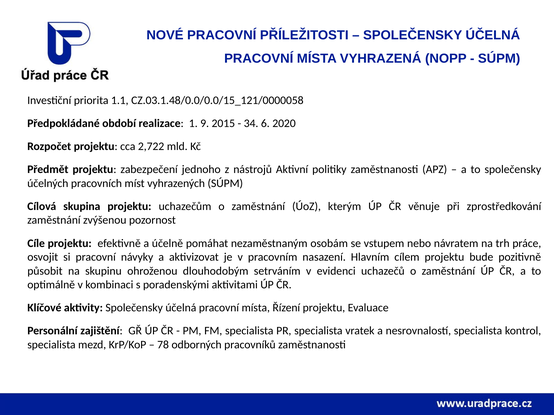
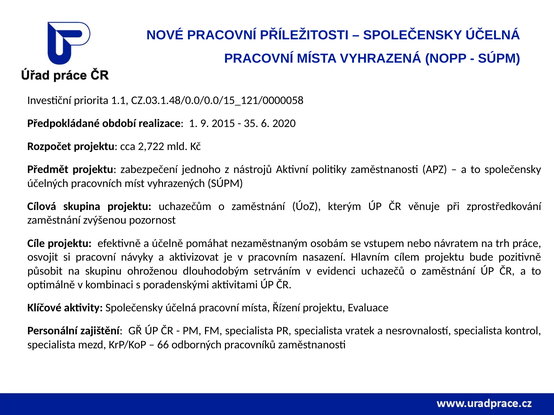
34: 34 -> 35
78: 78 -> 66
